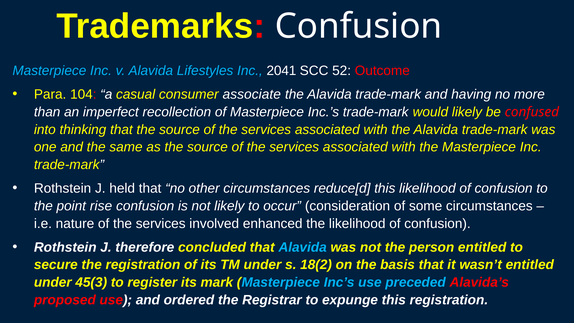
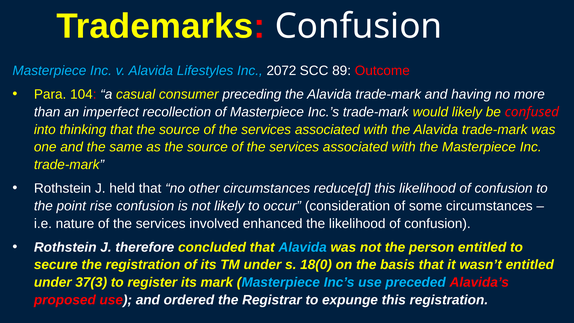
2041: 2041 -> 2072
52: 52 -> 89
associate: associate -> preceding
18(2: 18(2 -> 18(0
45(3: 45(3 -> 37(3
